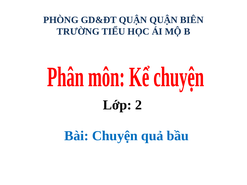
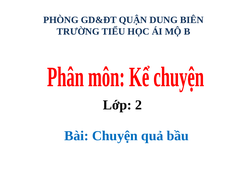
QUẬN QUẬN: QUẬN -> DUNG
